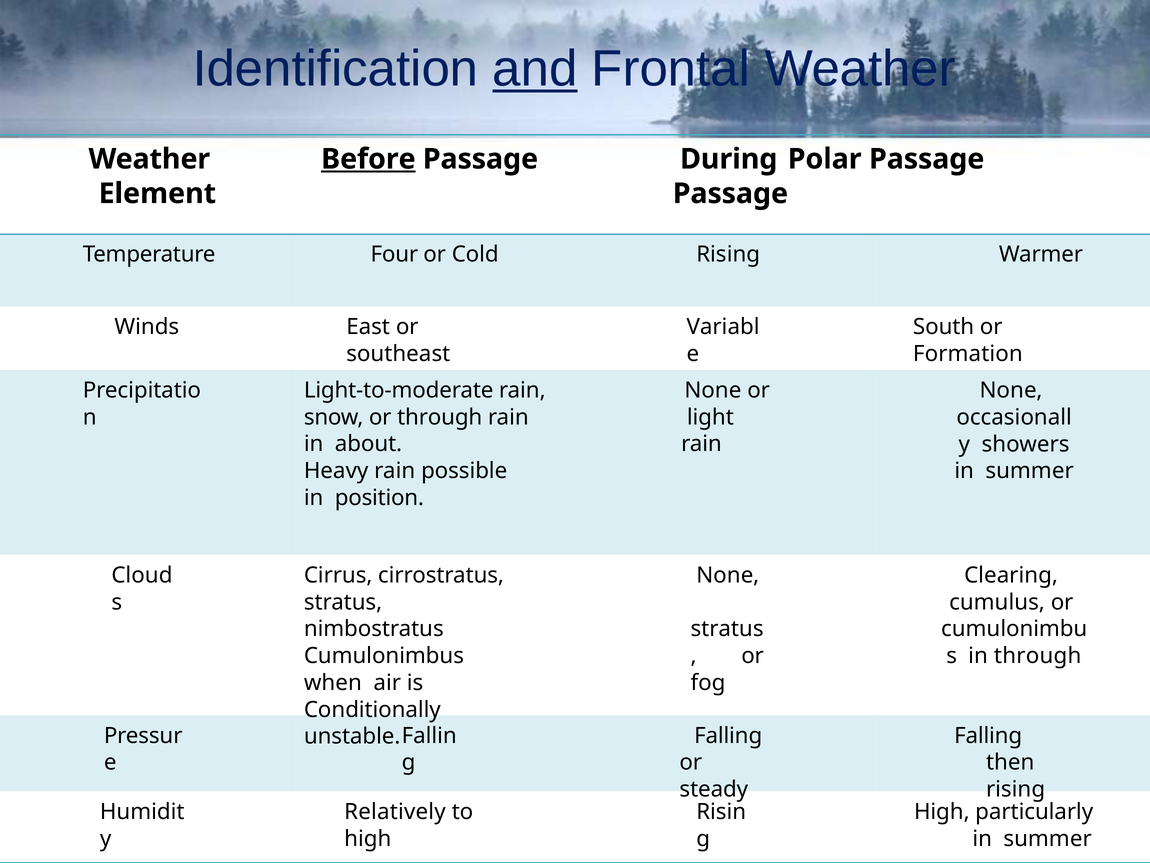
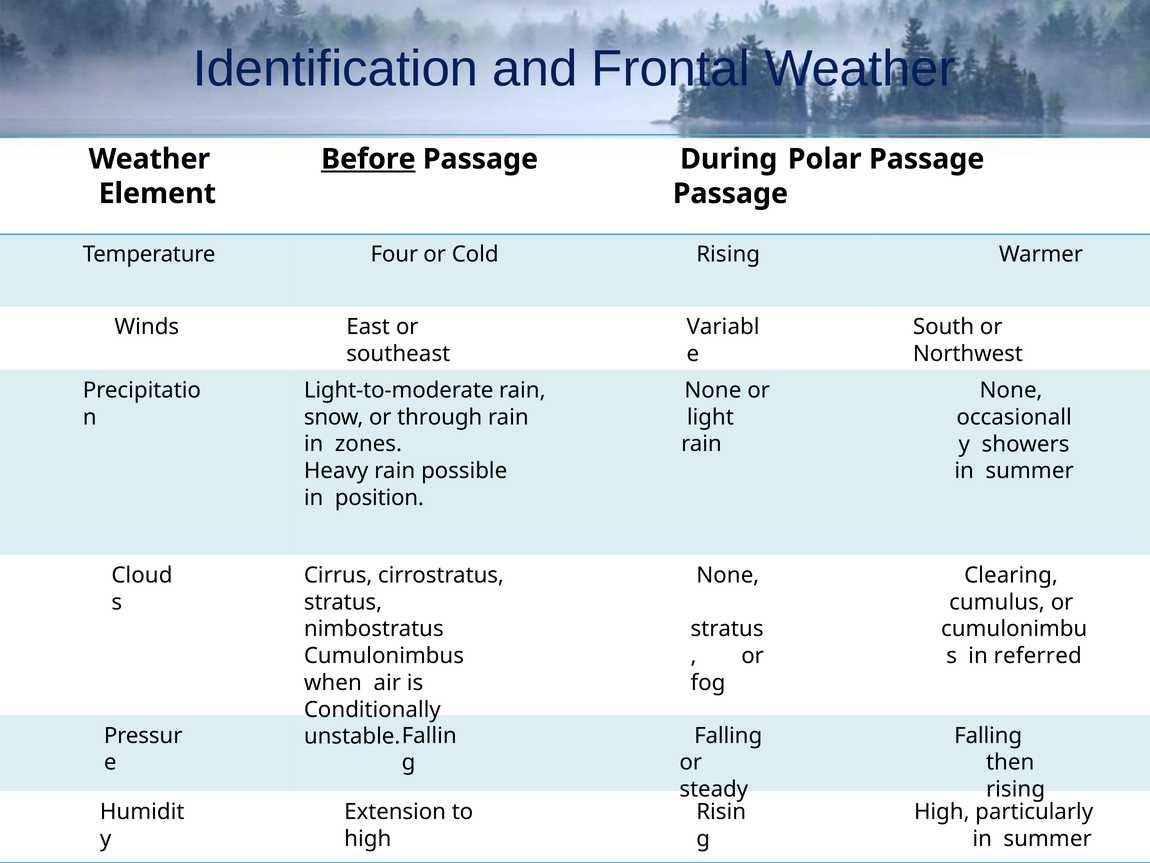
and underline: present -> none
Formation: Formation -> Northwest
about: about -> zones
in through: through -> referred
Relatively: Relatively -> Extension
